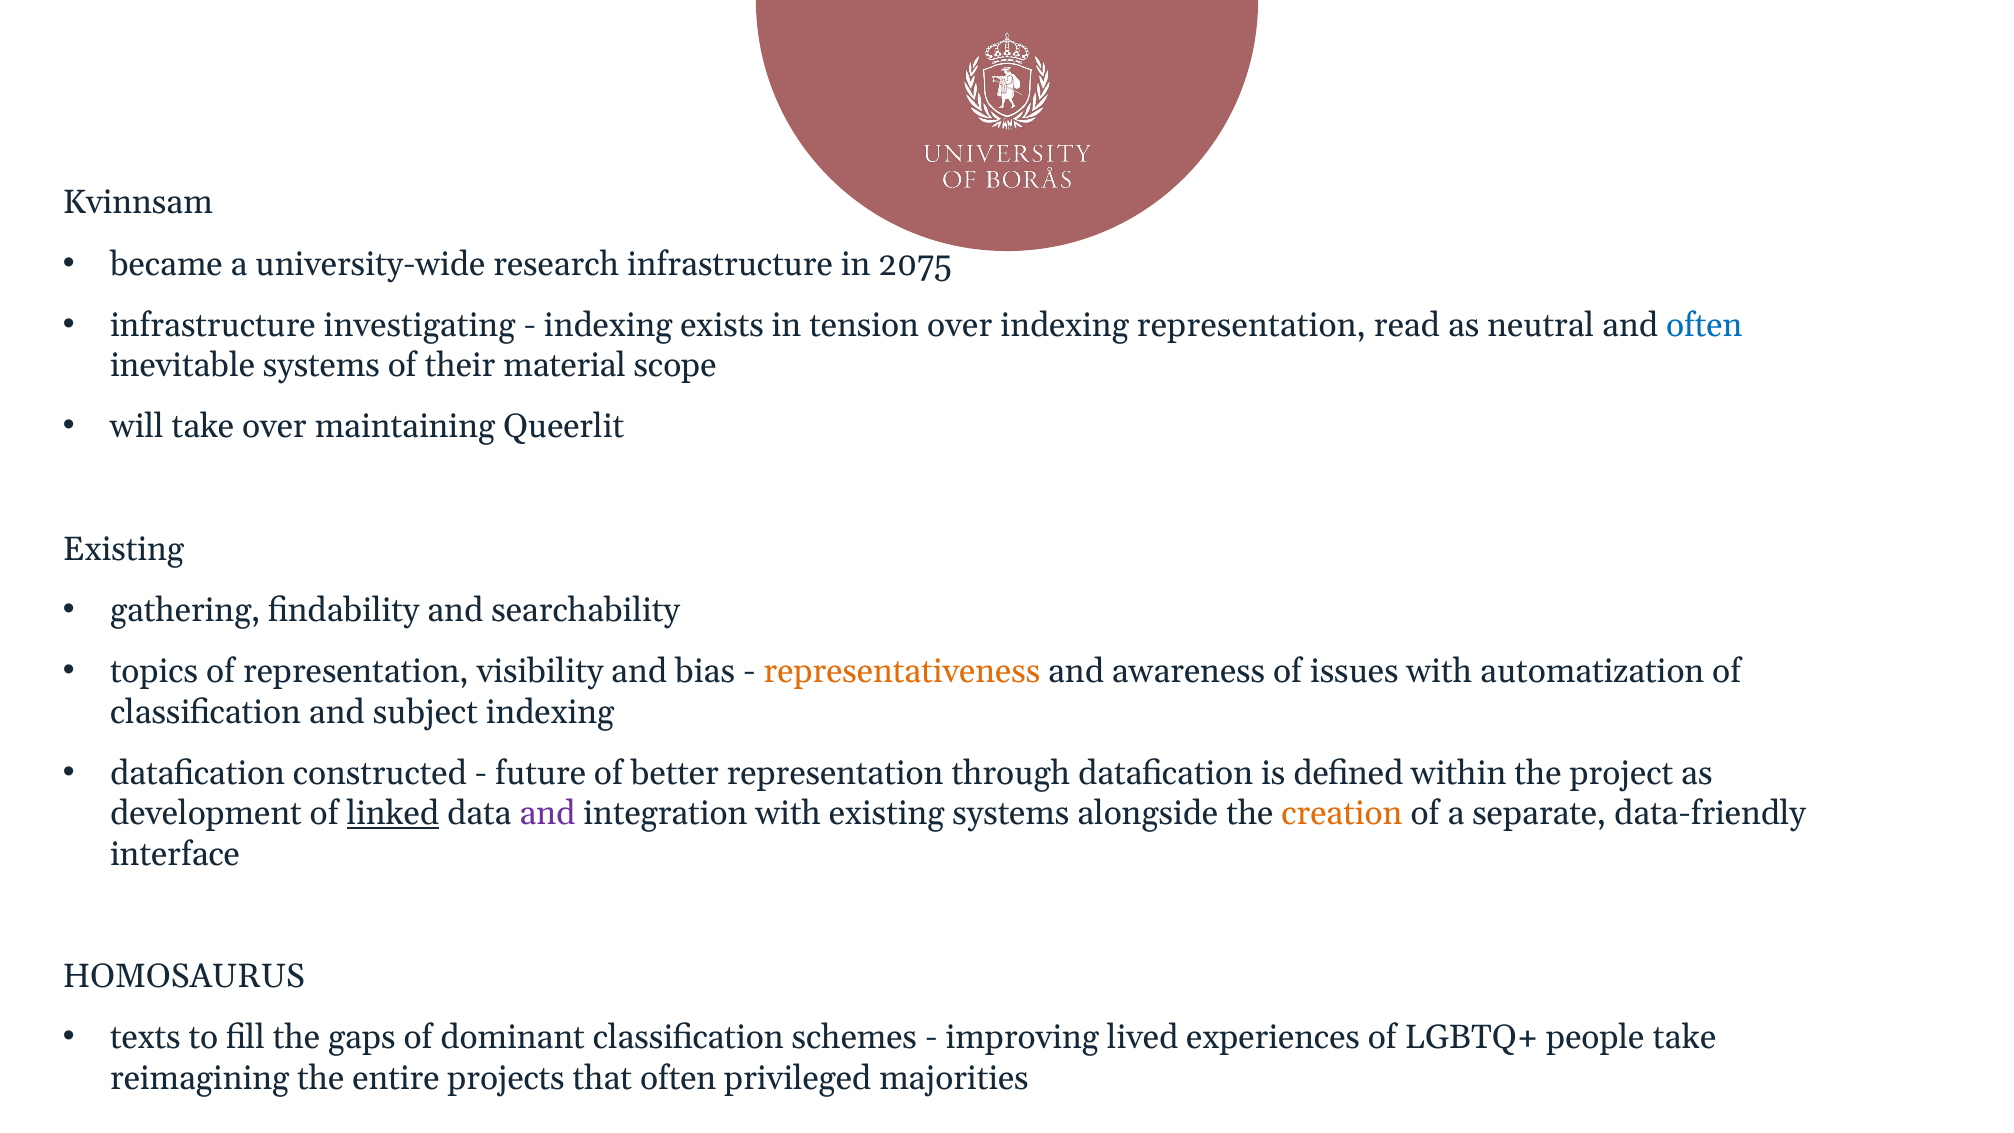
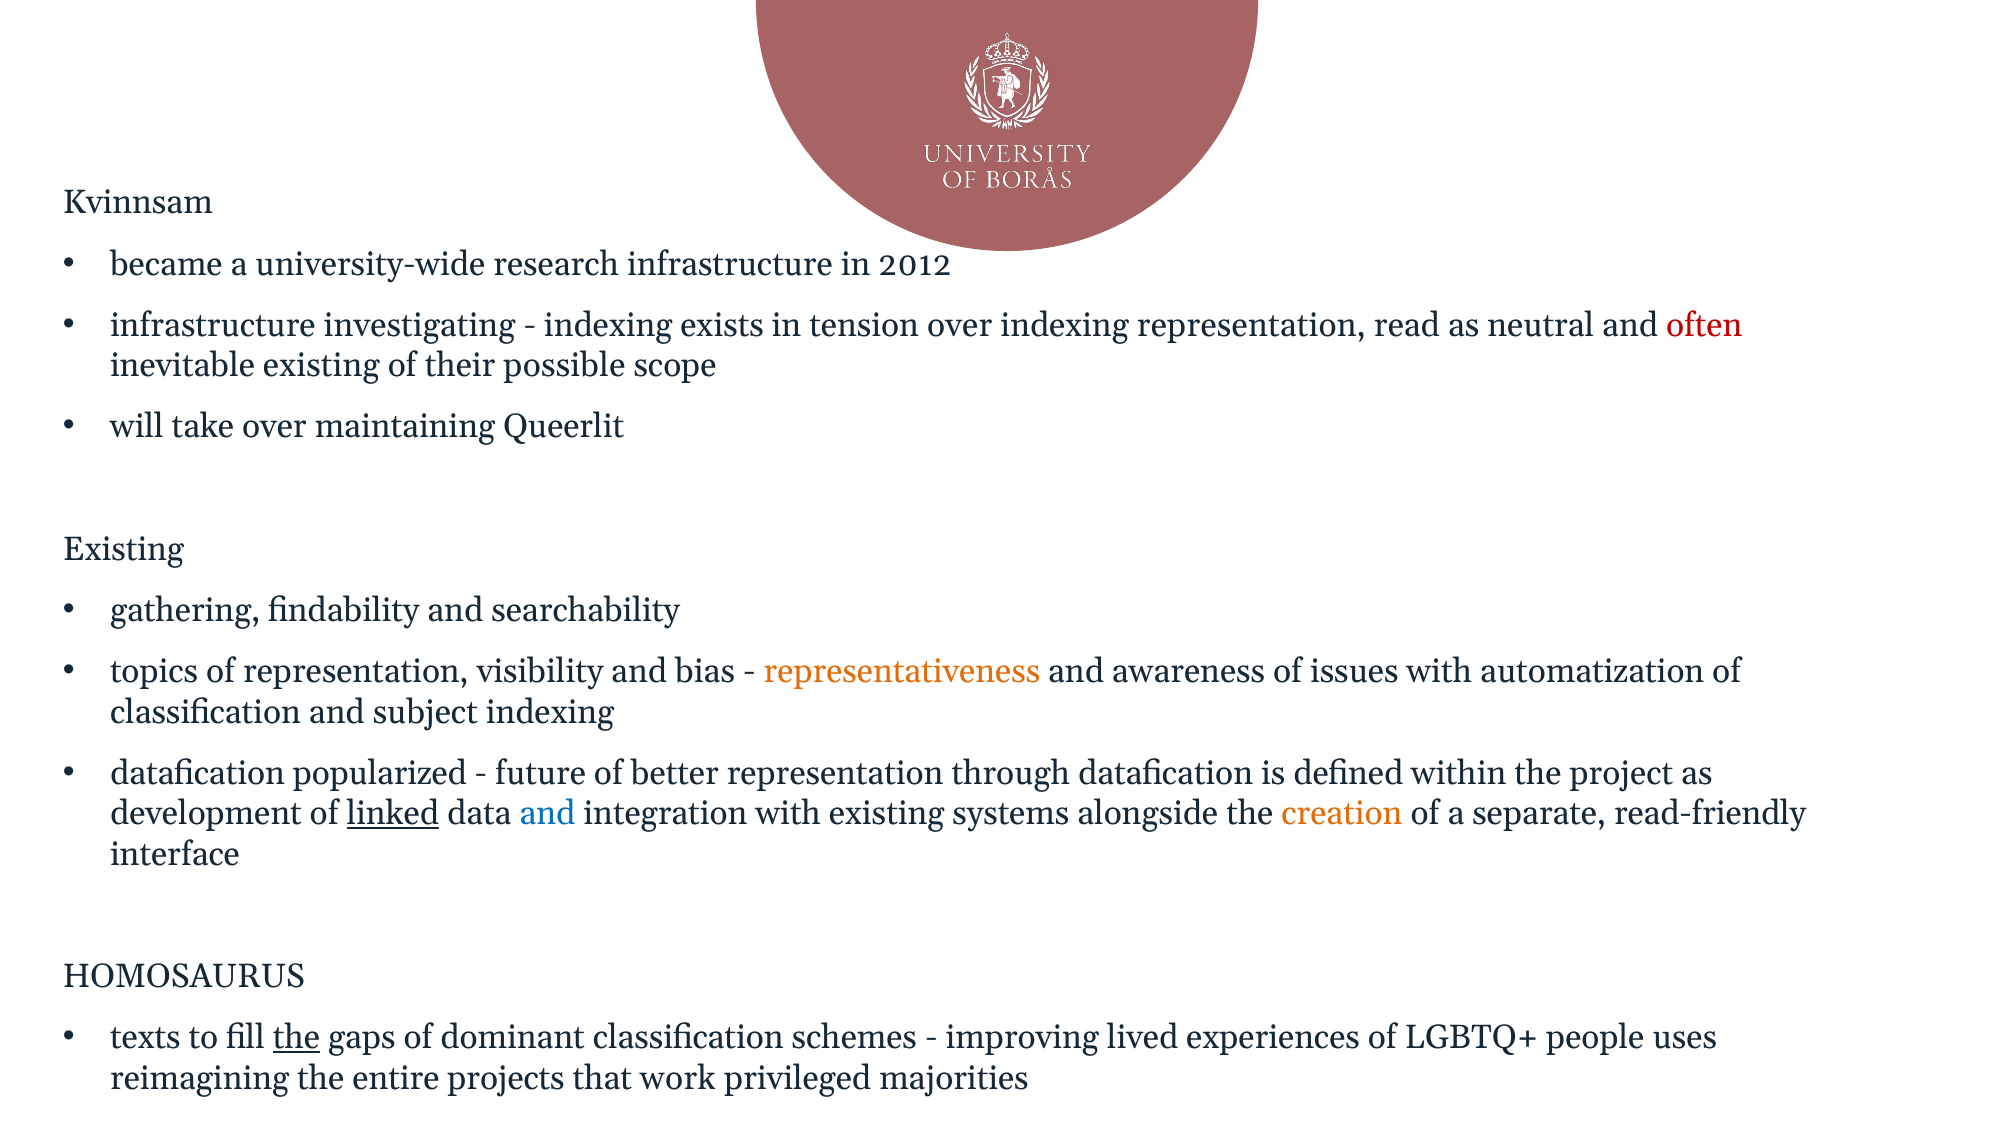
2075: 2075 -> 2012
often at (1704, 325) colour: blue -> red
inevitable systems: systems -> existing
material: material -> possible
constructed: constructed -> popularized
and at (548, 814) colour: purple -> blue
data-friendly: data-friendly -> read-friendly
the at (296, 1038) underline: none -> present
people take: take -> uses
that often: often -> work
